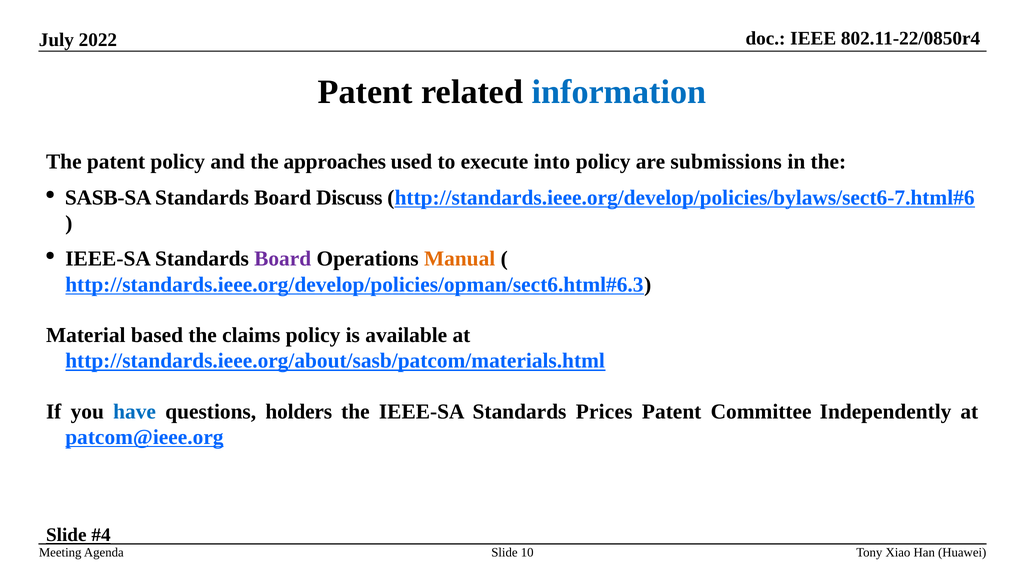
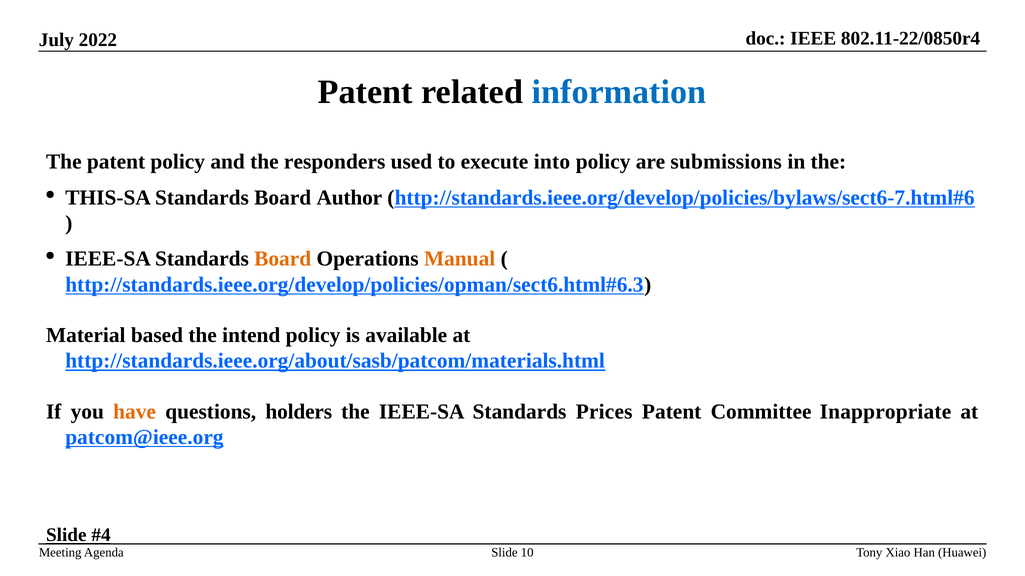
approaches: approaches -> responders
SASB-SA: SASB-SA -> THIS-SA
Discuss: Discuss -> Author
Board at (283, 259) colour: purple -> orange
claims: claims -> intend
have colour: blue -> orange
Independently: Independently -> Inappropriate
